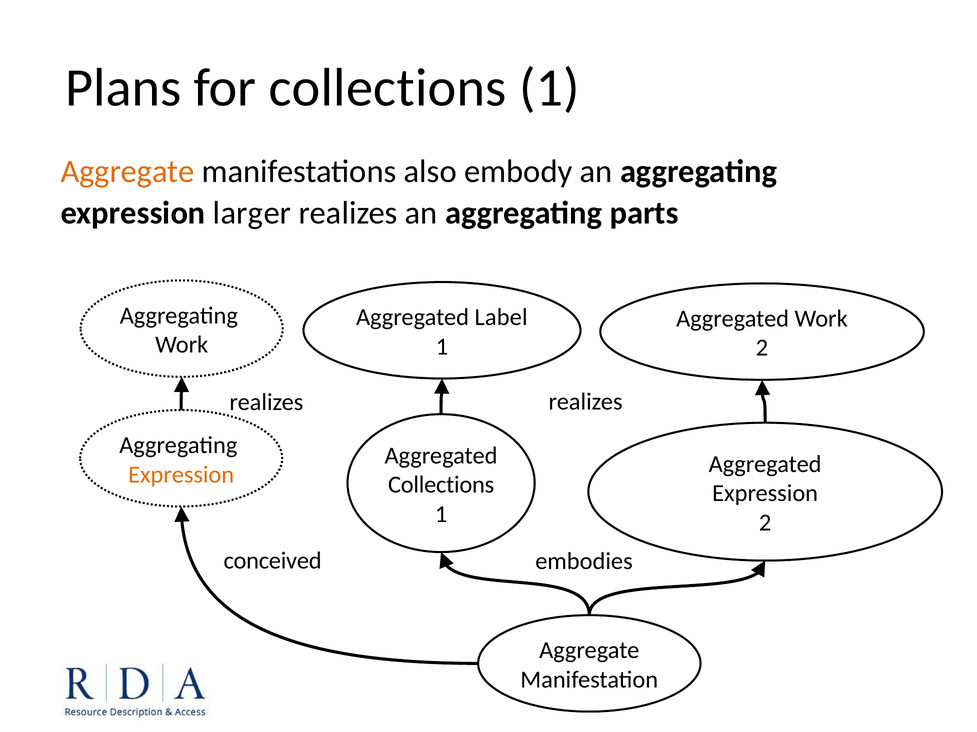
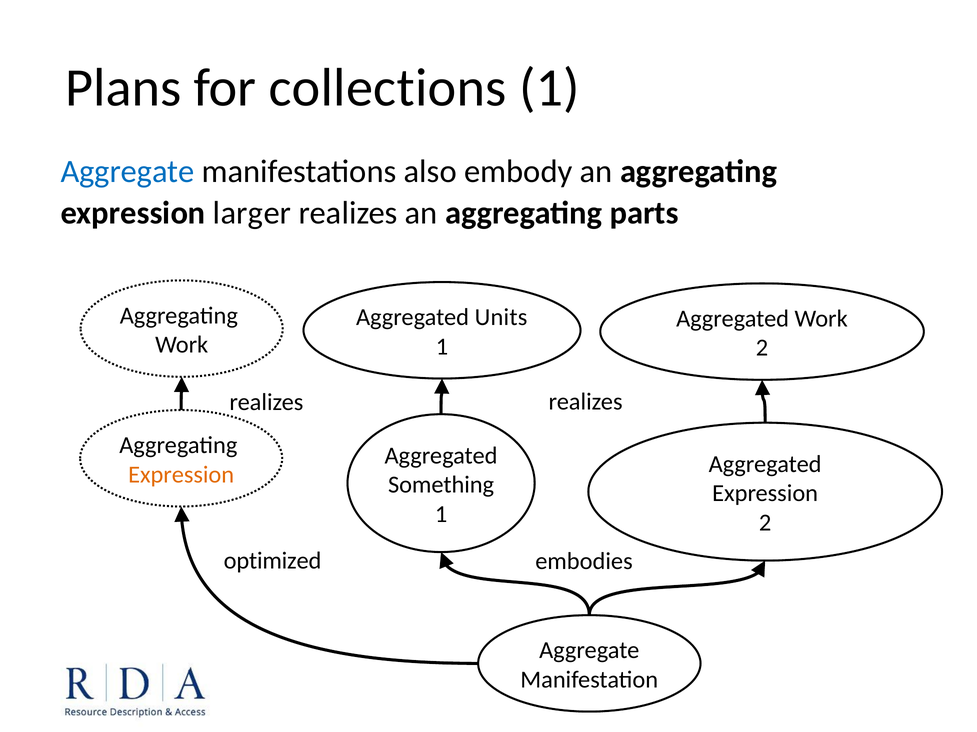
Aggregate at (128, 172) colour: orange -> blue
Label: Label -> Units
Collections at (441, 485): Collections -> Something
conceived: conceived -> optimized
